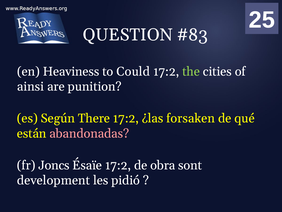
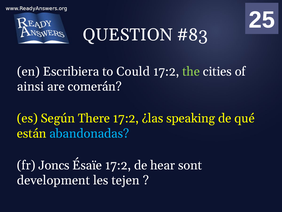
Heaviness: Heaviness -> Escribiera
punition: punition -> comerán
forsaken: forsaken -> speaking
abandonadas colour: pink -> light blue
obra: obra -> hear
pidió: pidió -> tejen
